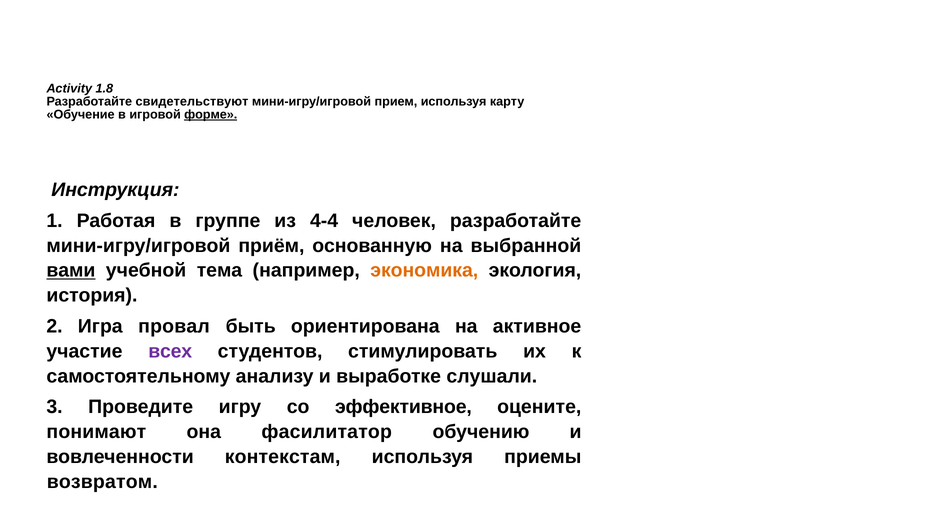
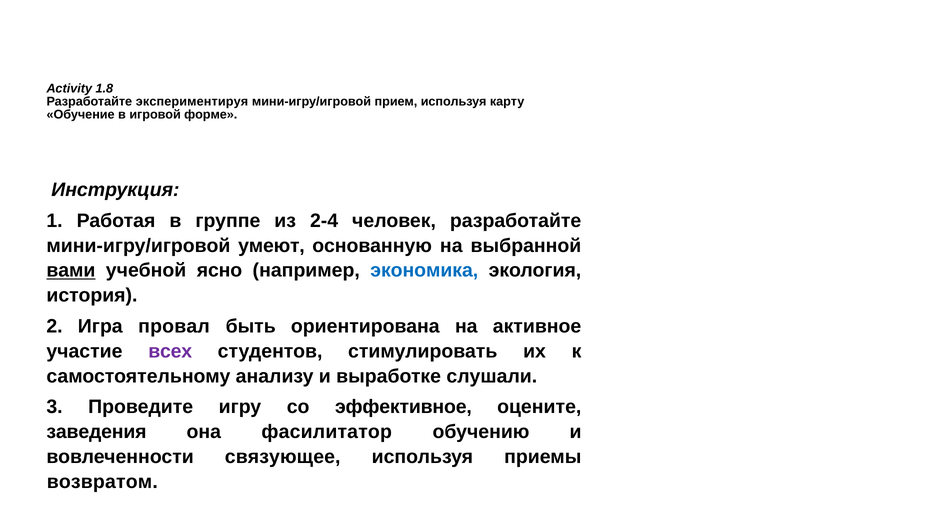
свидетельствуют: свидетельствуют -> экспериментируя
форме underline: present -> none
4-4: 4-4 -> 2-4
приём: приём -> умеют
тема: тема -> ясно
экономика colour: orange -> blue
понимают: понимают -> заведения
контекстам: контекстам -> связующее
